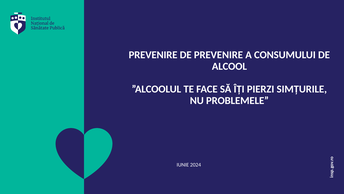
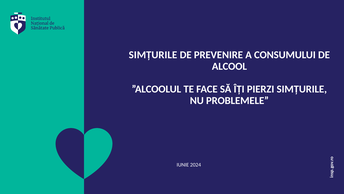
PREVENIRE at (153, 55): PREVENIRE -> SIMȚURILE
